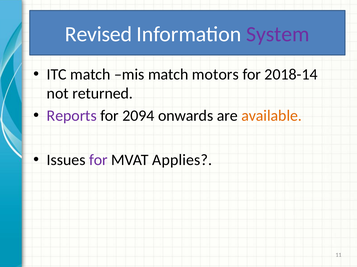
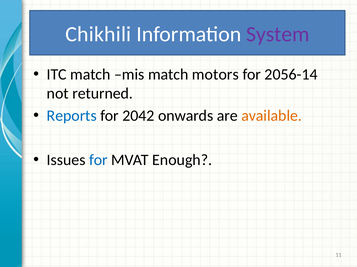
Revised: Revised -> Chikhili
2018-14: 2018-14 -> 2056-14
Reports colour: purple -> blue
2094: 2094 -> 2042
for at (98, 160) colour: purple -> blue
Applies: Applies -> Enough
